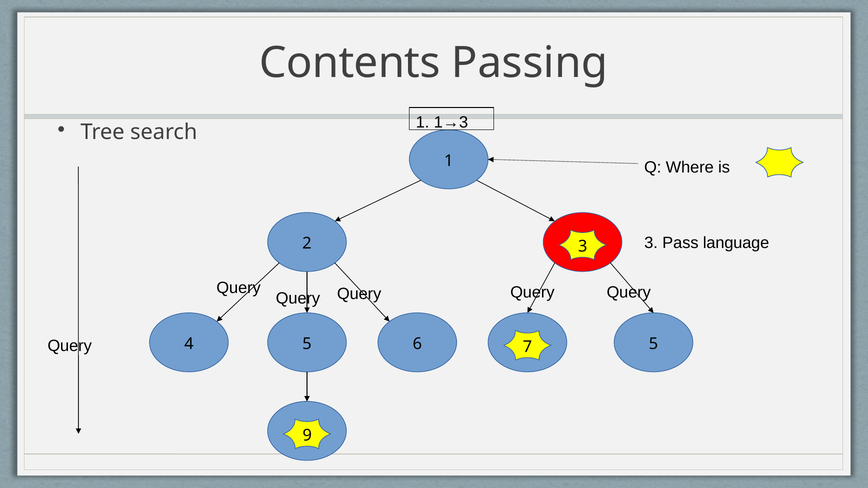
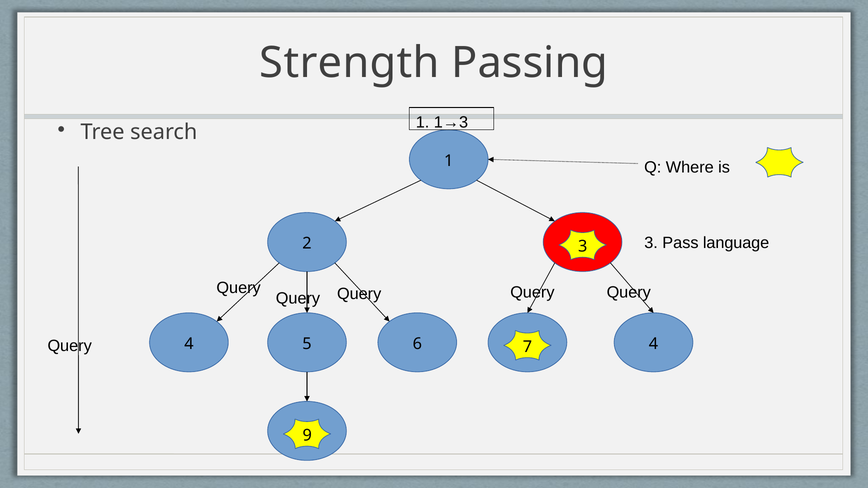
Contents: Contents -> Strength
6 5: 5 -> 4
